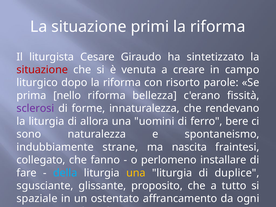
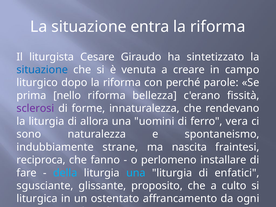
primi: primi -> entra
situazione at (42, 70) colour: red -> blue
risorto: risorto -> perché
bere: bere -> vera
collegato: collegato -> reciproca
una at (136, 173) colour: yellow -> light blue
duplice: duplice -> enfatici
tutto: tutto -> culto
spaziale: spaziale -> liturgica
